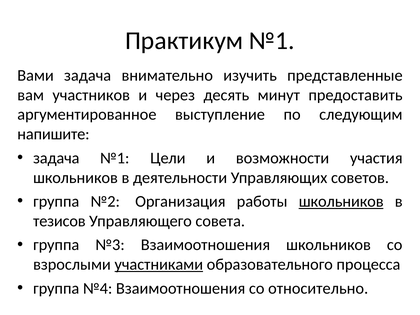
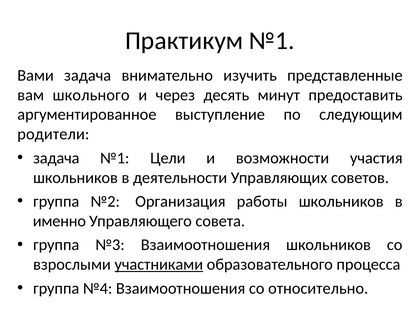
участников: участников -> школьного
напишите: напишите -> родители
школьников at (341, 201) underline: present -> none
тезисов: тезисов -> именно
